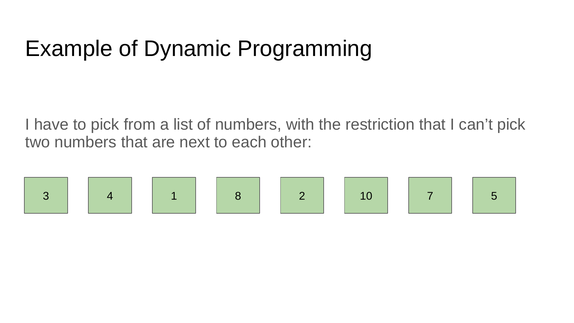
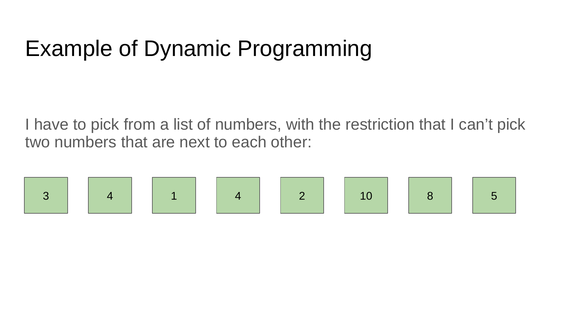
1 8: 8 -> 4
7: 7 -> 8
